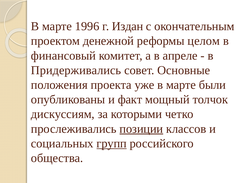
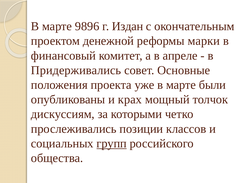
1996: 1996 -> 9896
целом: целом -> марки
факт: факт -> крах
позиции underline: present -> none
